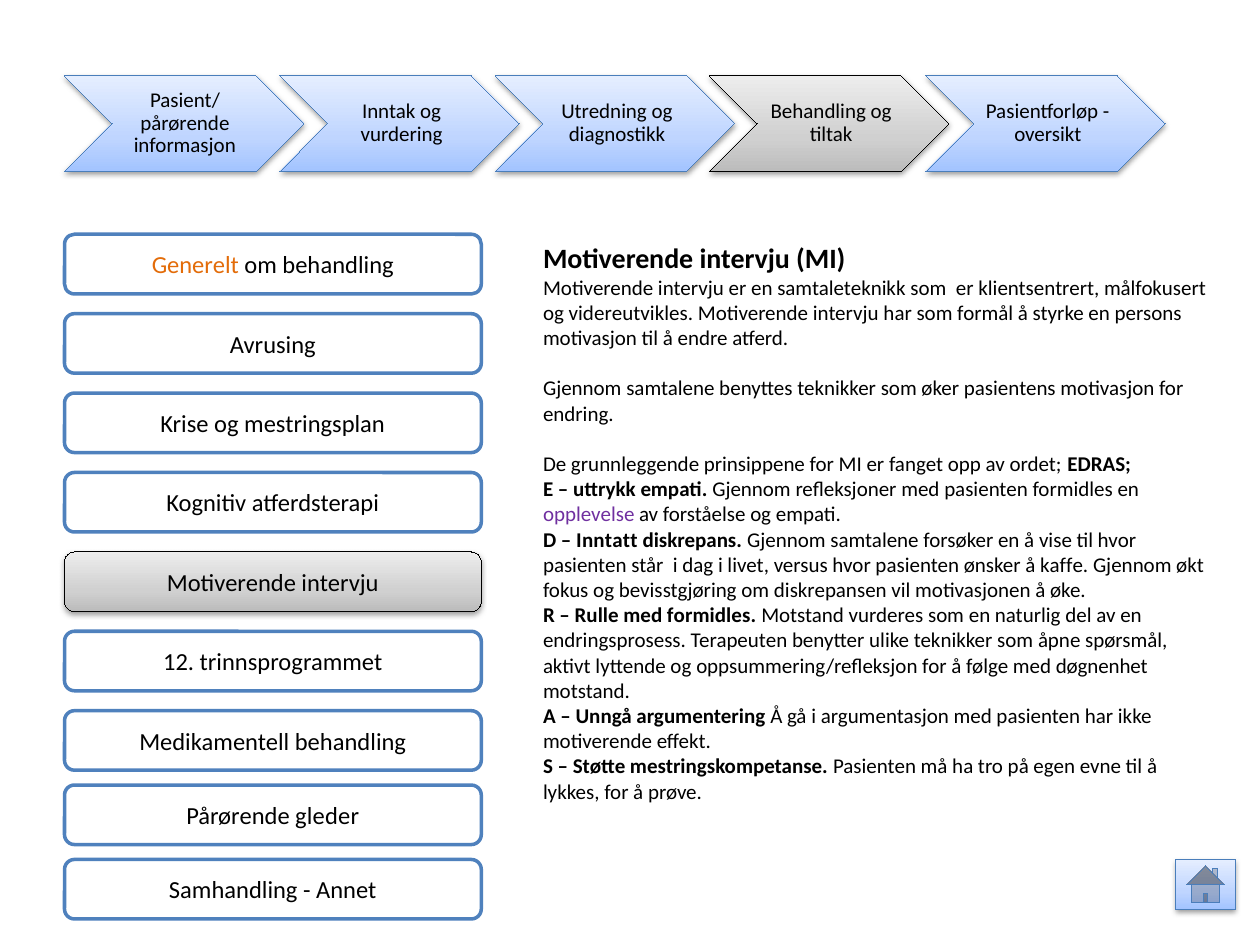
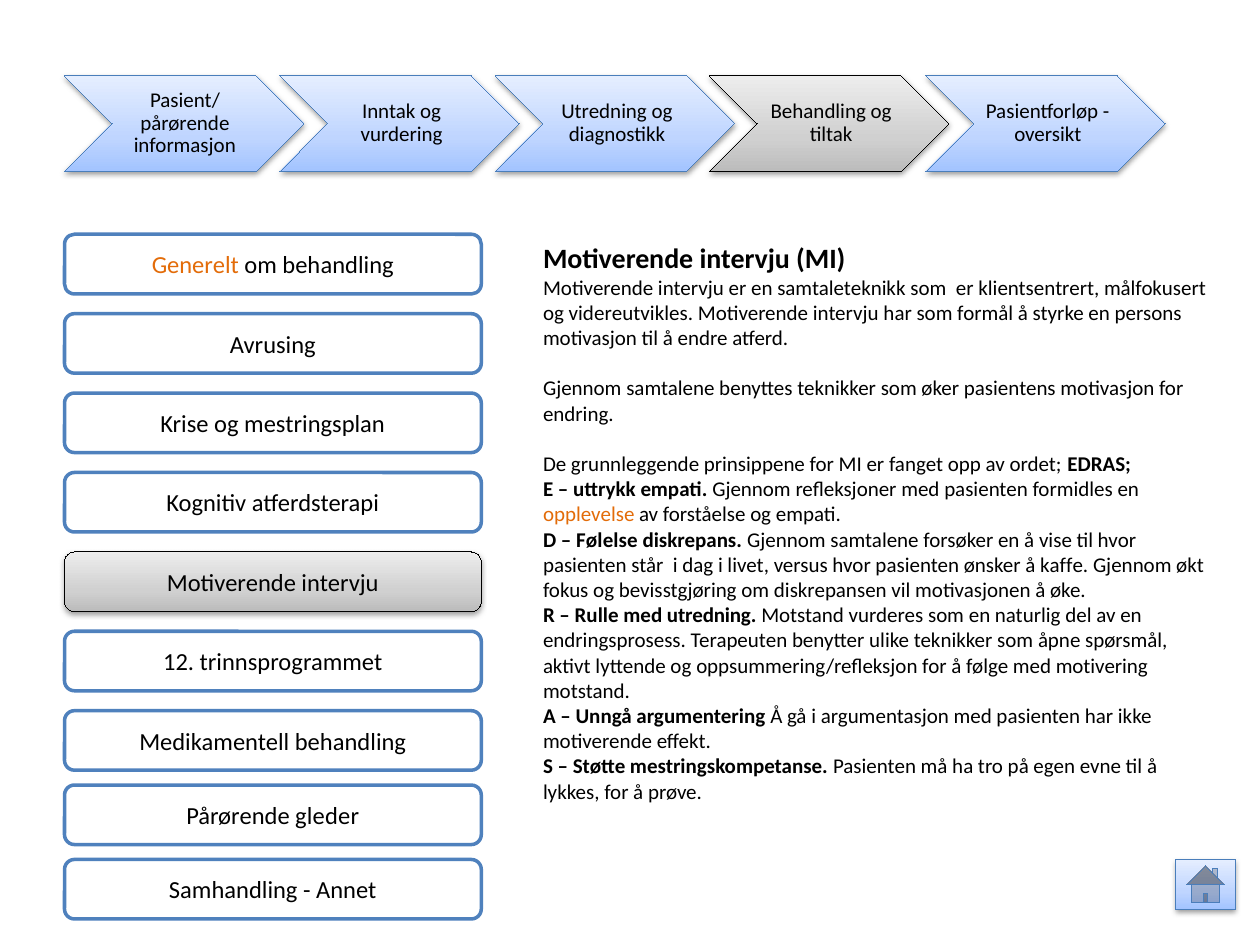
opplevelse colour: purple -> orange
Inntatt: Inntatt -> Følelse
med formidles: formidles -> utredning
døgnenhet: døgnenhet -> motivering
